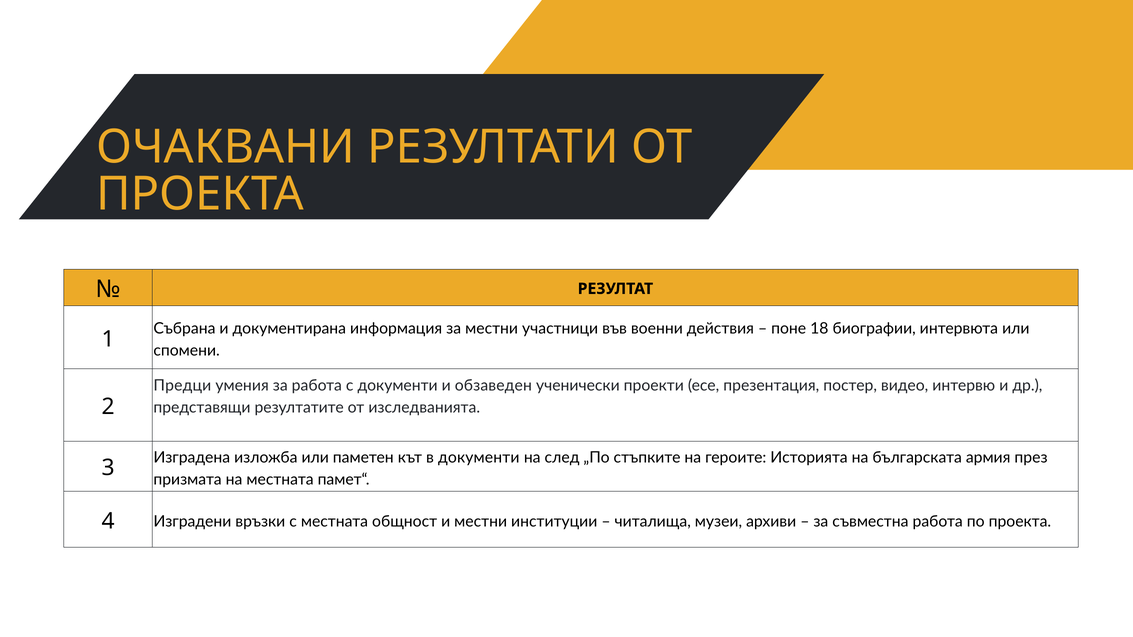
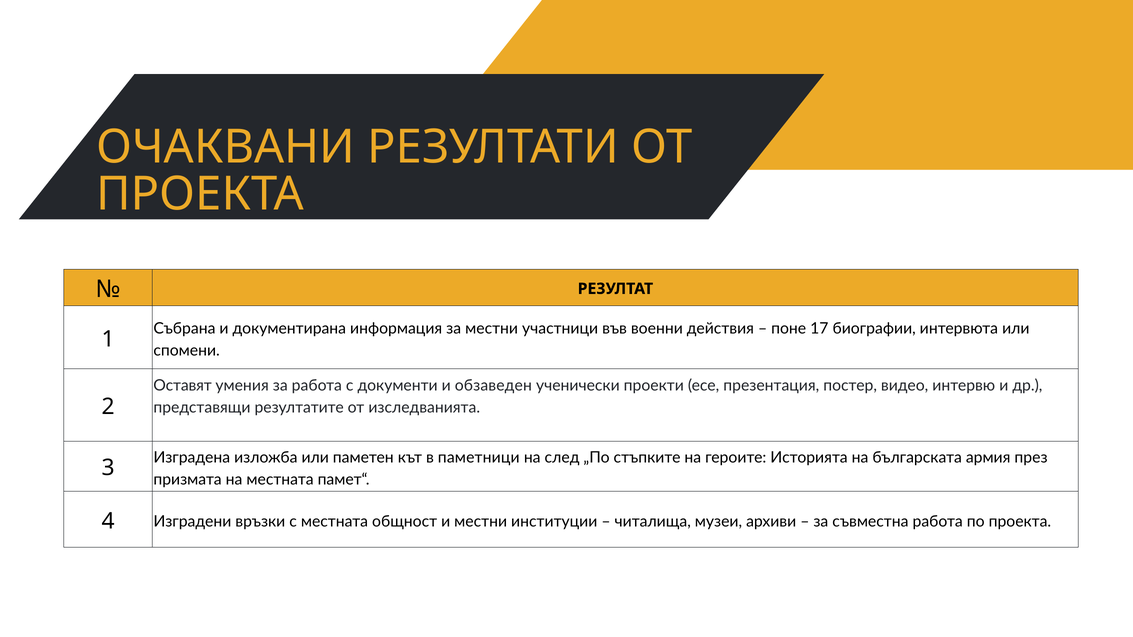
18: 18 -> 17
Предци: Предци -> Оставят
в документи: документи -> паметници
